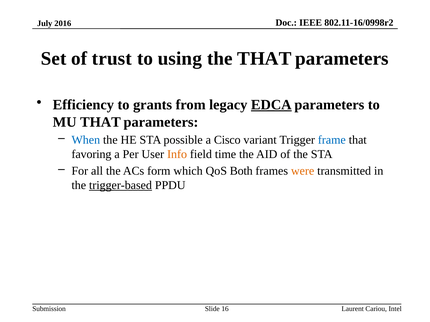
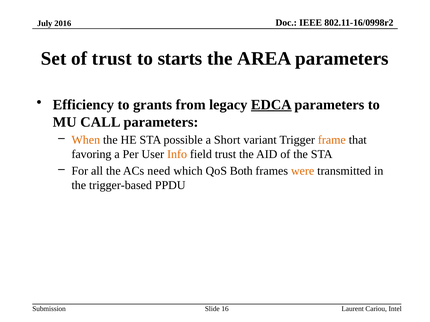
using: using -> starts
the THAT: THAT -> AREA
MU THAT: THAT -> CALL
When colour: blue -> orange
Cisco: Cisco -> Short
frame colour: blue -> orange
field time: time -> trust
form: form -> need
trigger-based underline: present -> none
